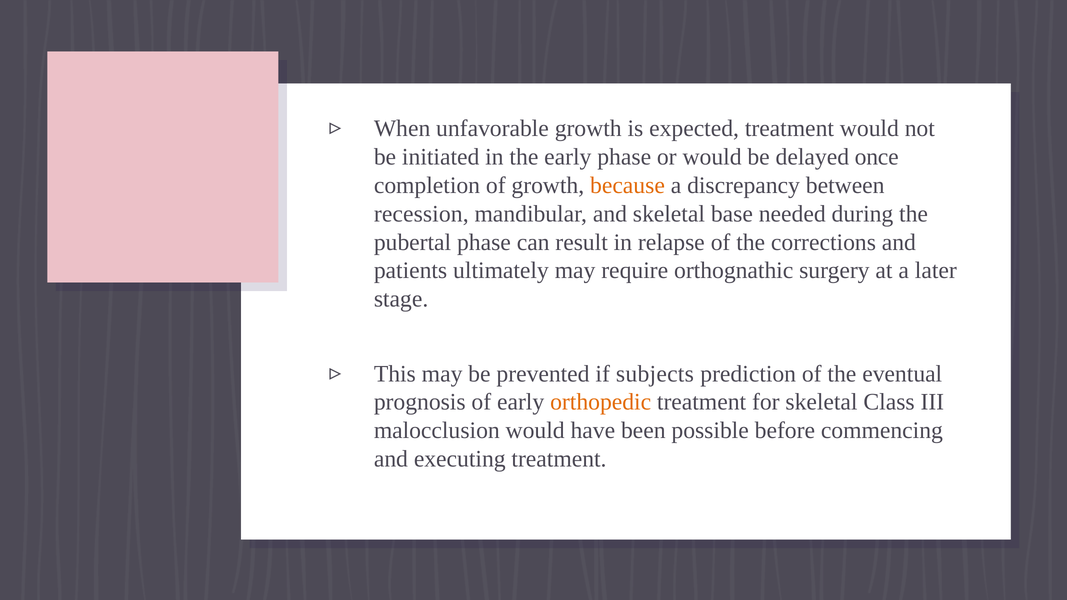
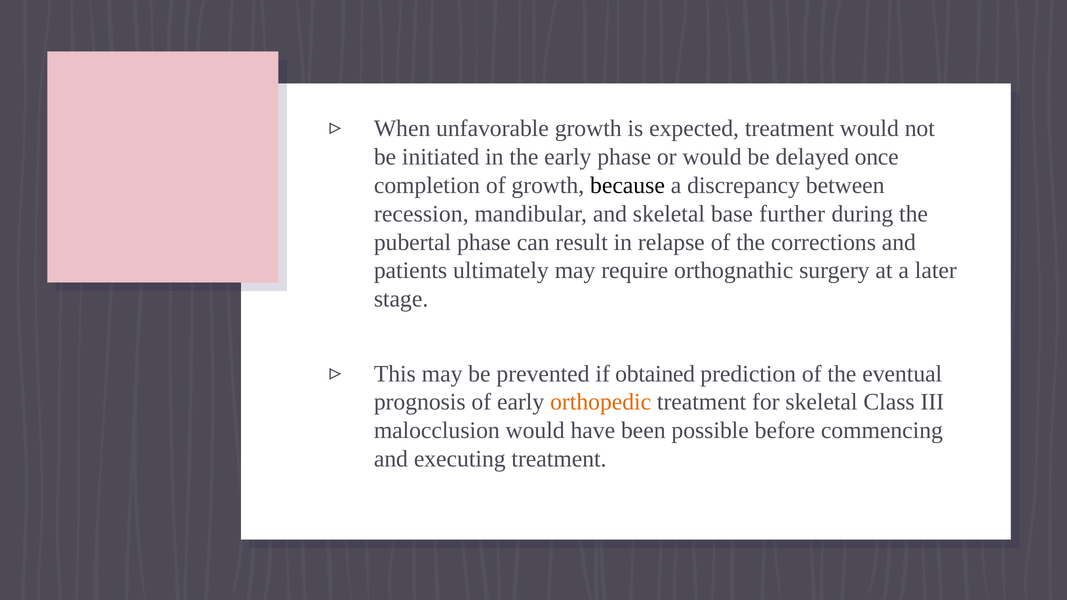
because colour: orange -> black
needed: needed -> further
subjects: subjects -> obtained
